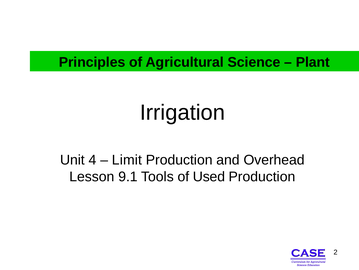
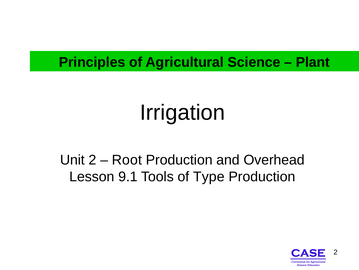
Unit 4: 4 -> 2
Limit: Limit -> Root
Used: Used -> Type
